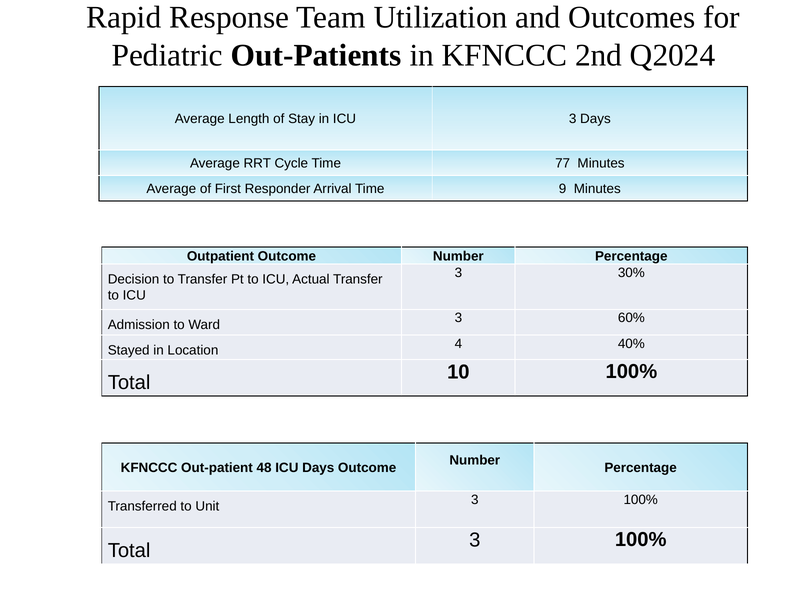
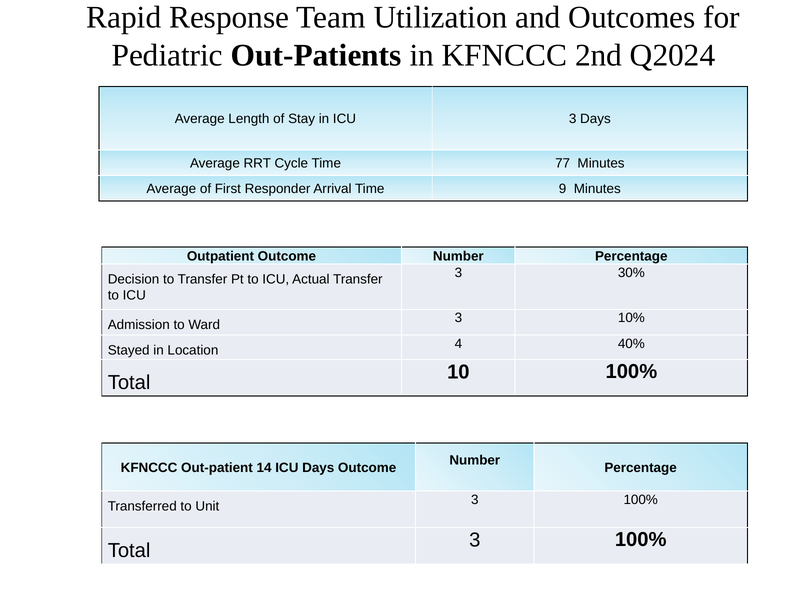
60%: 60% -> 10%
48: 48 -> 14
